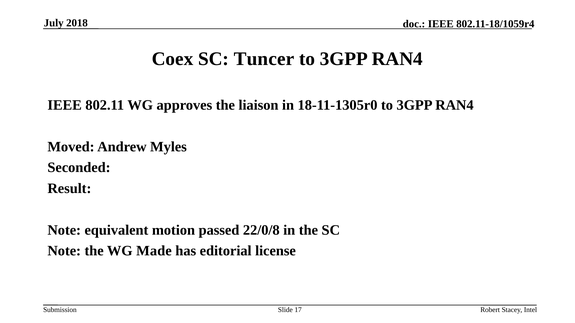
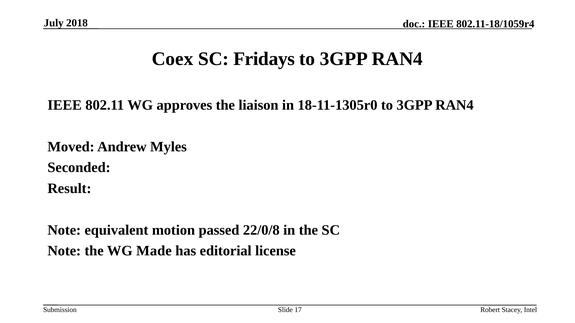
Tuncer: Tuncer -> Fridays
